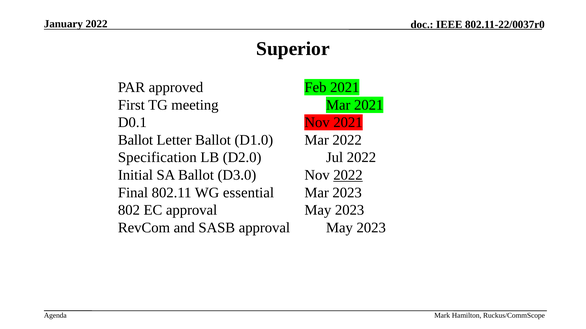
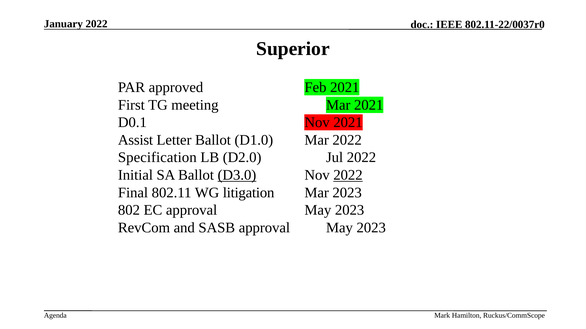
Ballot at (136, 140): Ballot -> Assist
D3.0 underline: none -> present
essential: essential -> litigation
